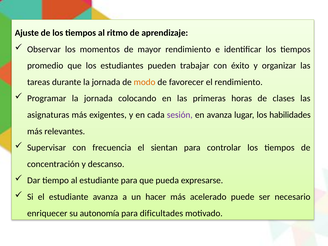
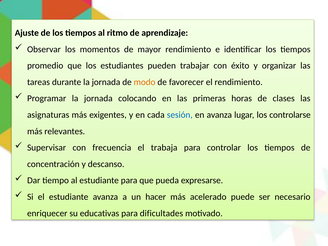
sesión colour: purple -> blue
habilidades: habilidades -> controlarse
sientan: sientan -> trabaja
autonomía: autonomía -> educativas
